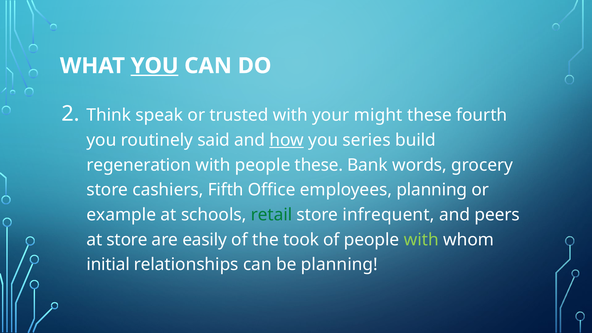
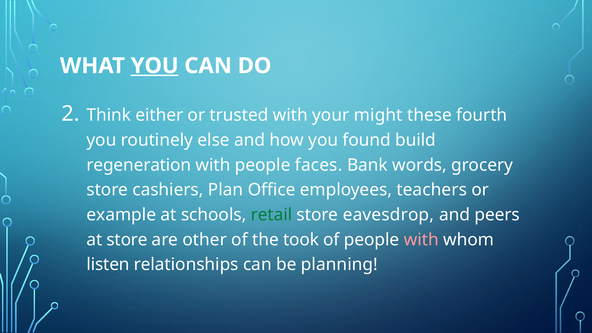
speak: speak -> either
said: said -> else
how underline: present -> none
series: series -> found
people these: these -> faces
Fifth: Fifth -> Plan
employees planning: planning -> teachers
infrequent: infrequent -> eavesdrop
easily: easily -> other
with at (421, 240) colour: light green -> pink
initial: initial -> listen
